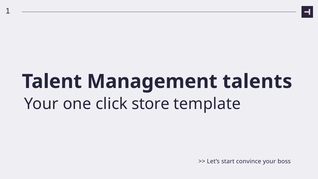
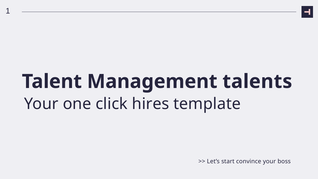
store: store -> hires
